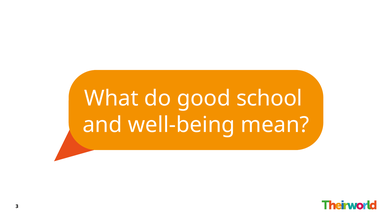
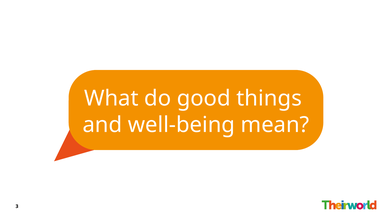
school: school -> things
